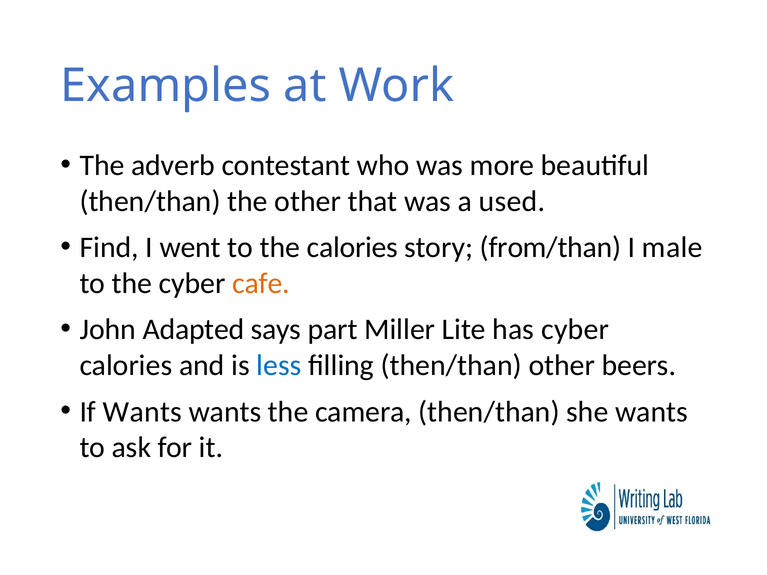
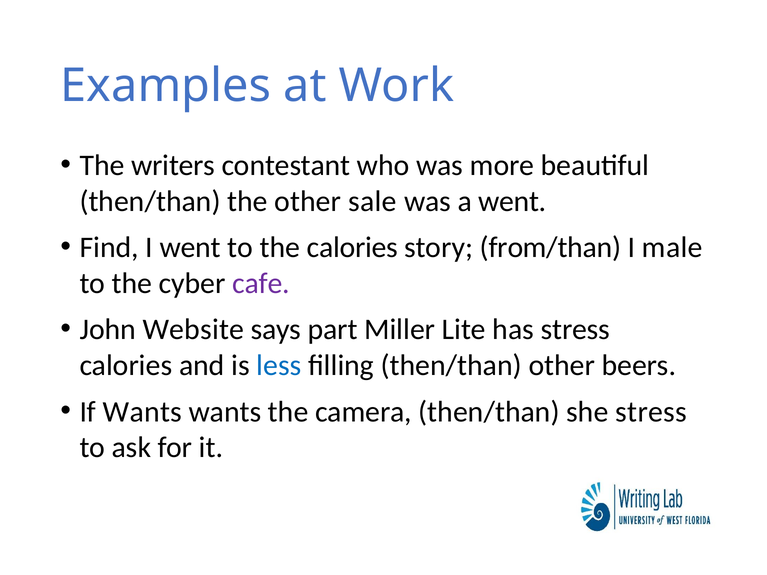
adverb: adverb -> writers
that: that -> sale
a used: used -> went
cafe colour: orange -> purple
Adapted: Adapted -> Website
has cyber: cyber -> stress
she wants: wants -> stress
